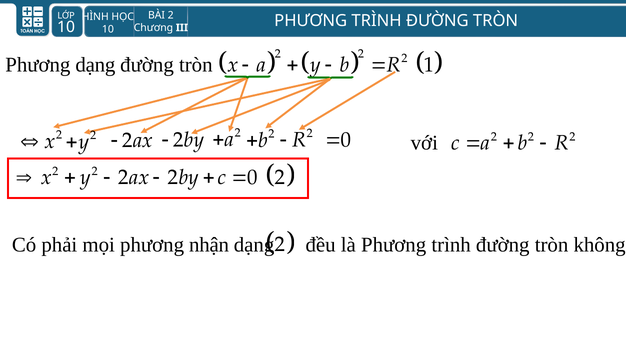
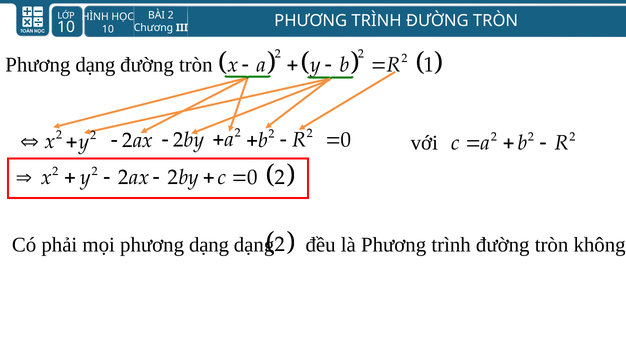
mọi phương nhận: nhận -> dạng
